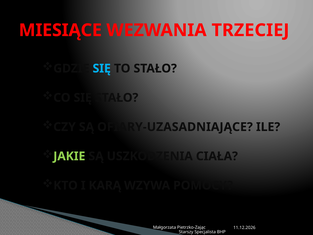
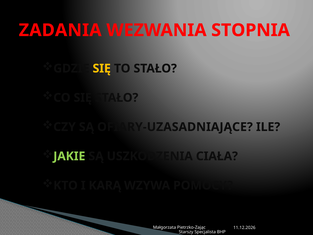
MIESIĄCE: MIESIĄCE -> ZADANIA
TRZECIEJ: TRZECIEJ -> STOPNIA
SIĘ at (102, 68) colour: light blue -> yellow
